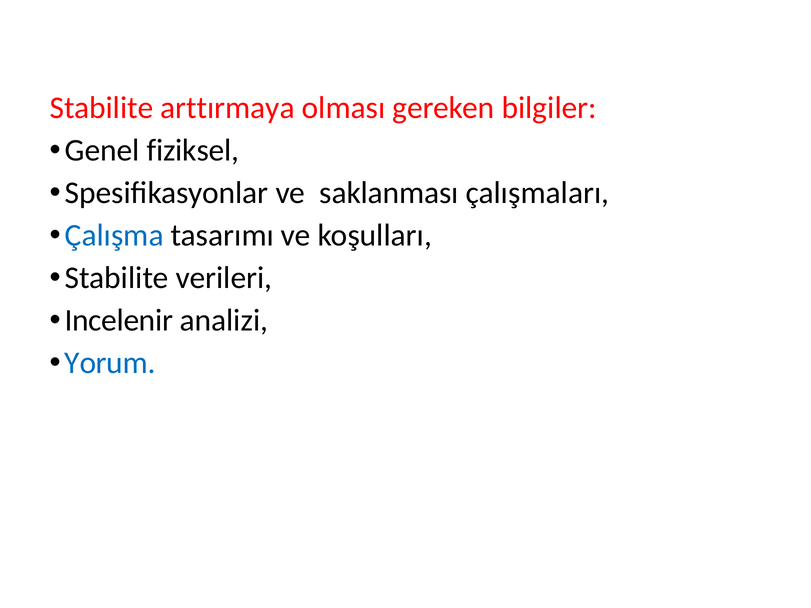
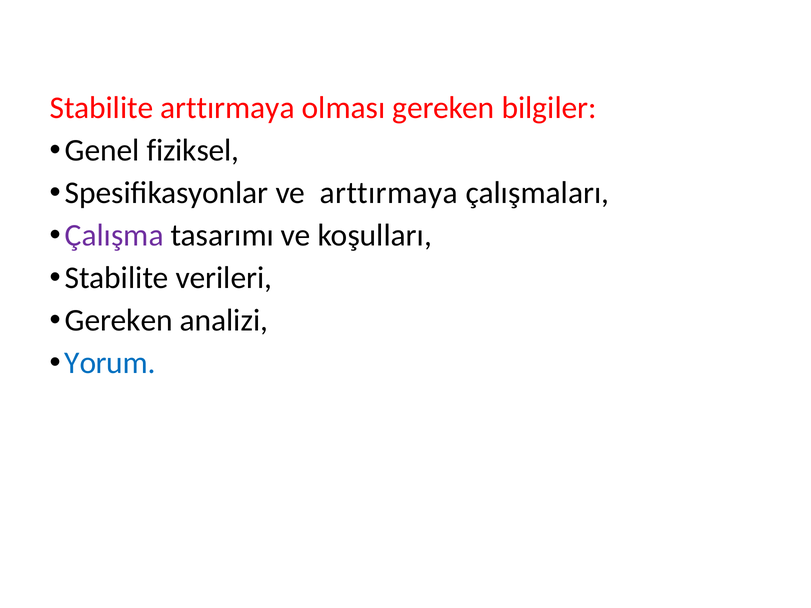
ve saklanması: saklanması -> arttırmaya
Çalışma colour: blue -> purple
Incelenir at (119, 321): Incelenir -> Gereken
